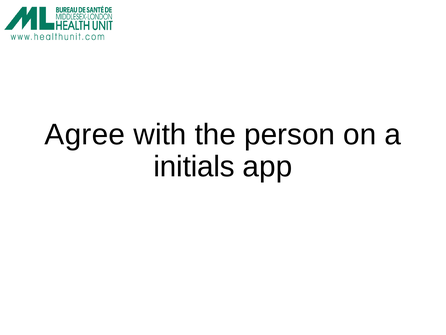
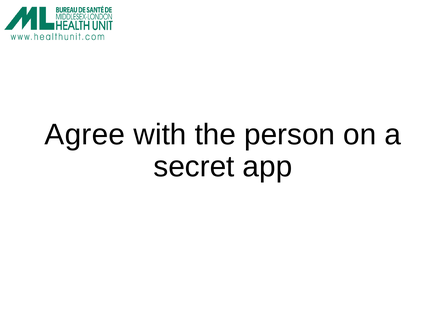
initials: initials -> secret
